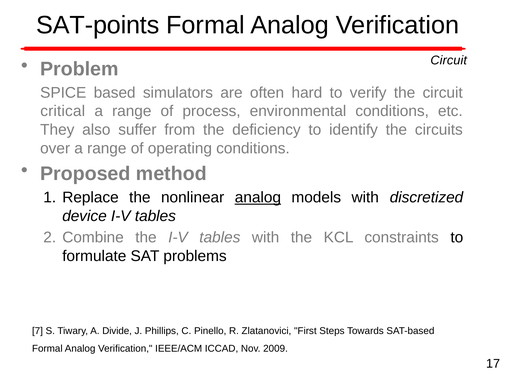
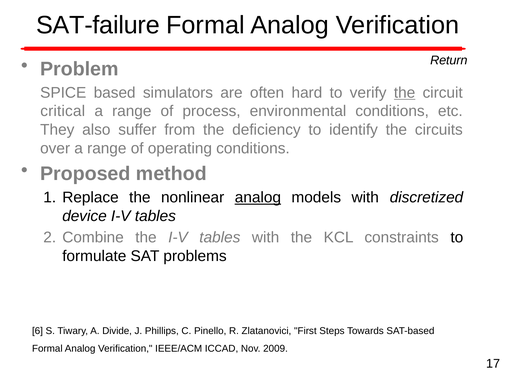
SAT-points: SAT-points -> SAT-failure
Circuit at (449, 60): Circuit -> Return
the at (405, 93) underline: none -> present
7: 7 -> 6
